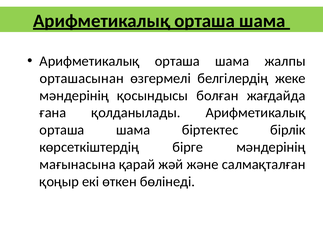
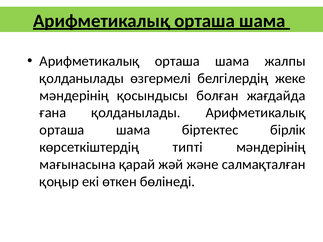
орташасынан at (82, 78): орташасынан -> қолданылады
бірге: бірге -> типті
